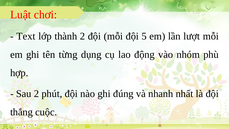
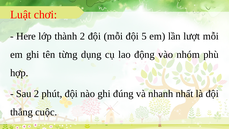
Text at (26, 36): Text -> Here
